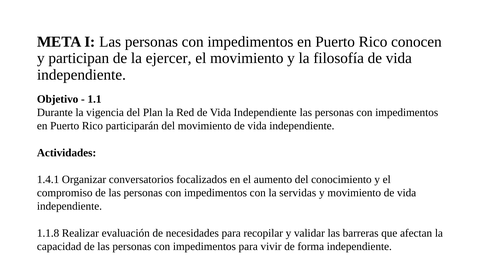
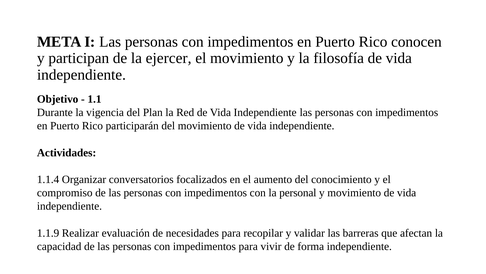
1.4.1: 1.4.1 -> 1.1.4
servidas: servidas -> personal
1.1.8: 1.1.8 -> 1.1.9
